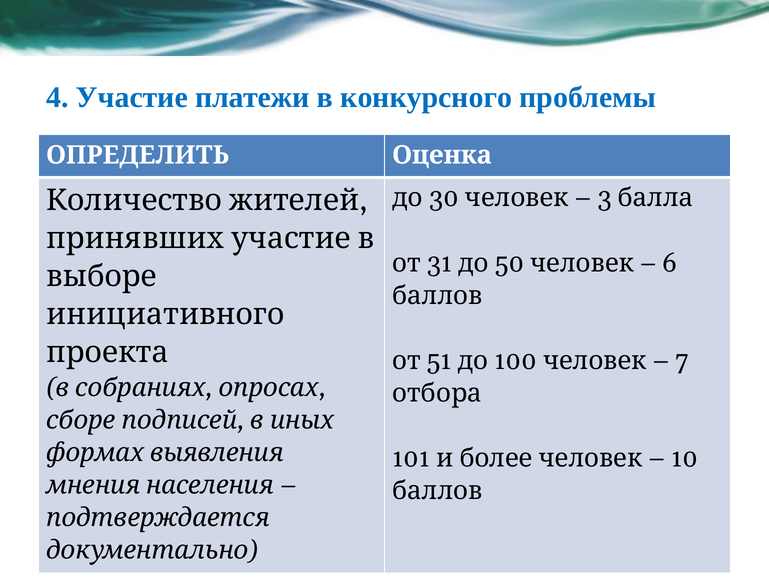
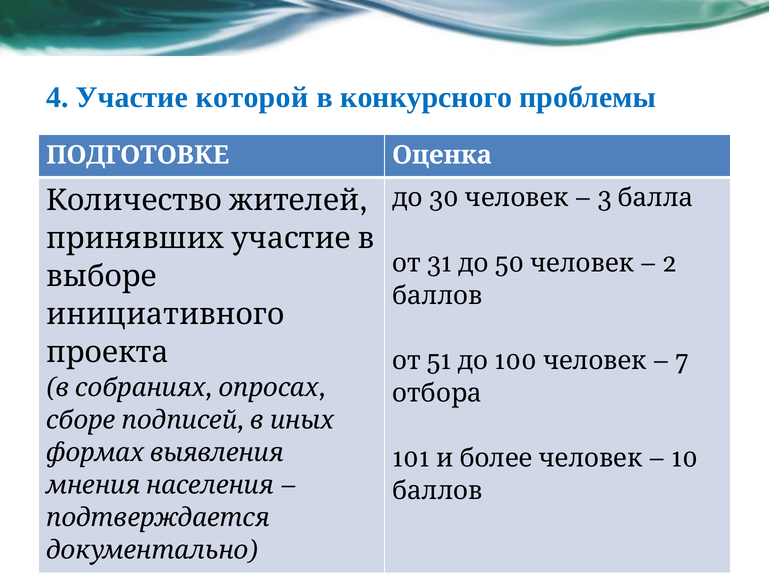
платежи: платежи -> которой
ОПРЕДЕЛИТЬ: ОПРЕДЕЛИТЬ -> ПОДГОТОВКЕ
6: 6 -> 2
